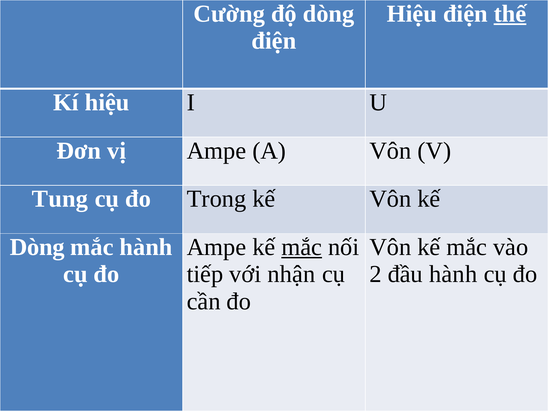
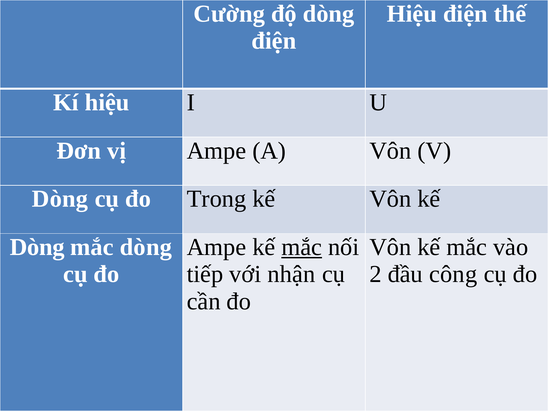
thế underline: present -> none
Tung at (60, 199): Tung -> Dòng
mắc hành: hành -> dòng
đầu hành: hành -> công
